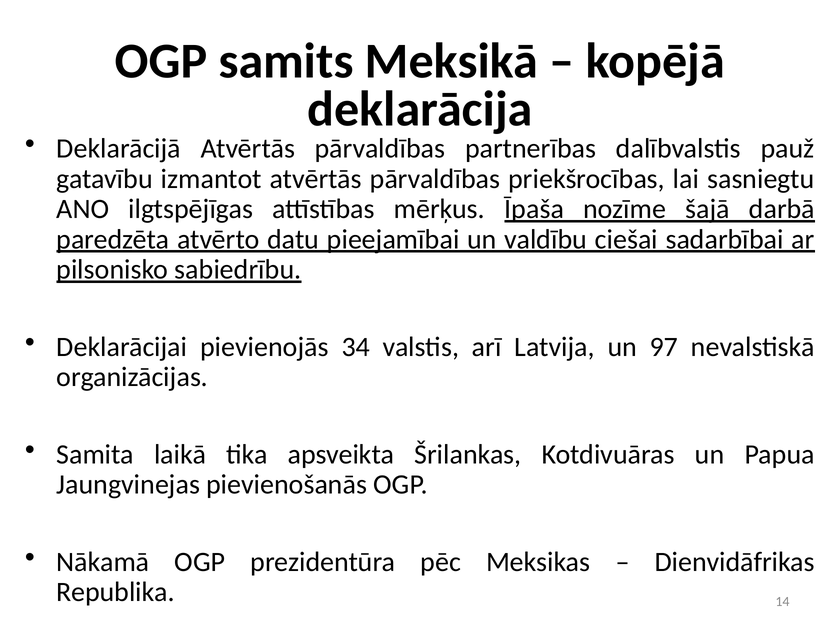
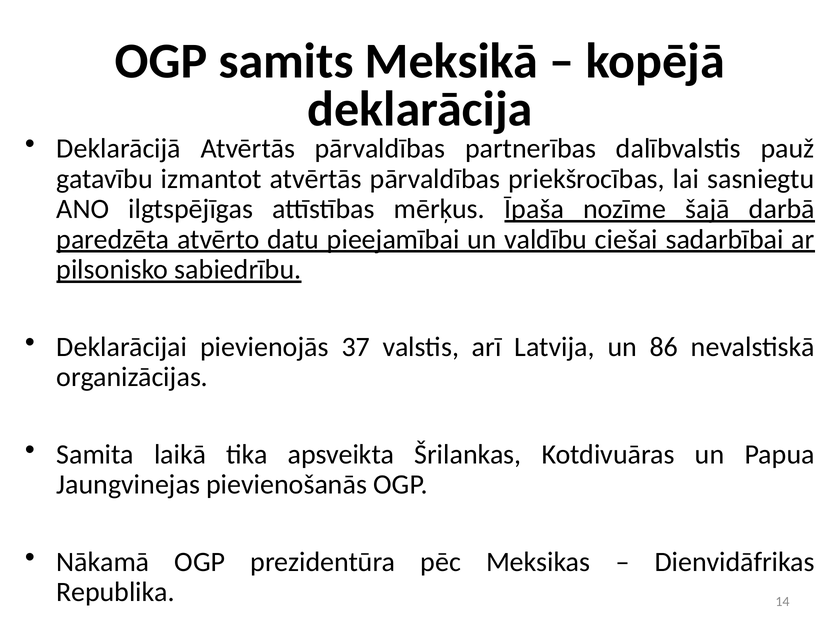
34: 34 -> 37
97: 97 -> 86
